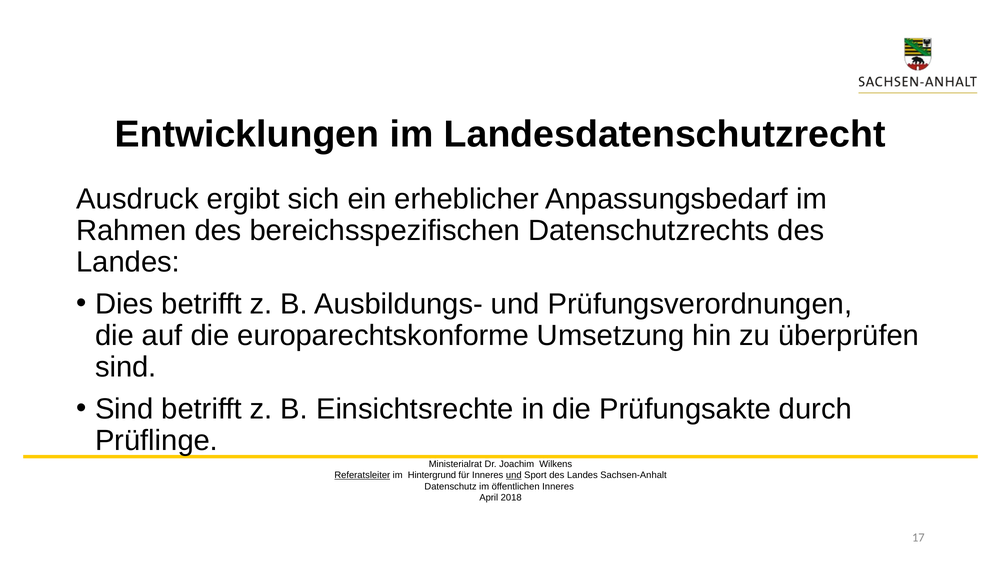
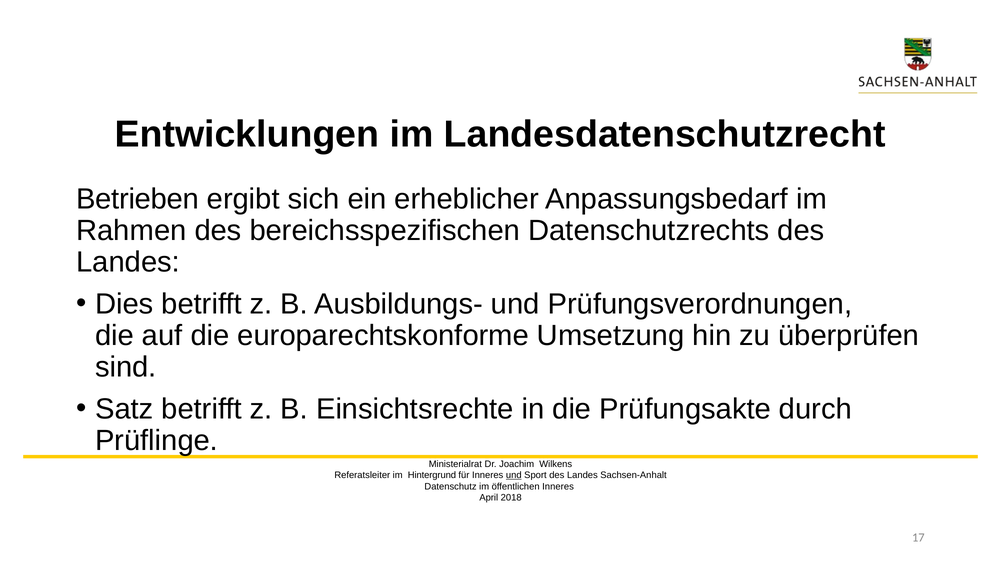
Ausdruck: Ausdruck -> Betrieben
Sind at (124, 409): Sind -> Satz
Referatsleiter underline: present -> none
